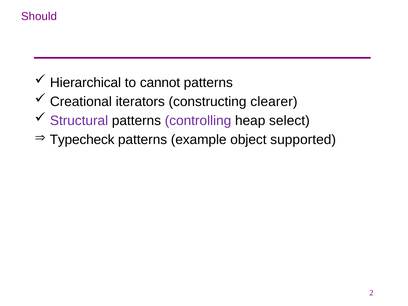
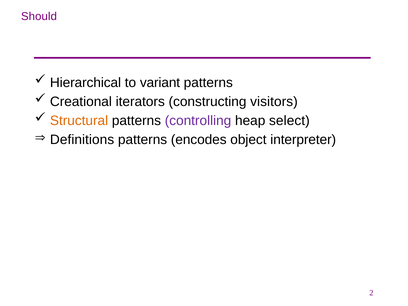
cannot: cannot -> variant
clearer: clearer -> visitors
Structural colour: purple -> orange
Typecheck: Typecheck -> Definitions
example: example -> encodes
supported: supported -> interpreter
